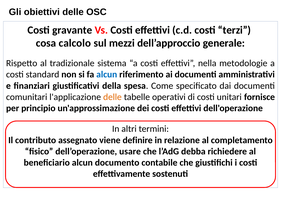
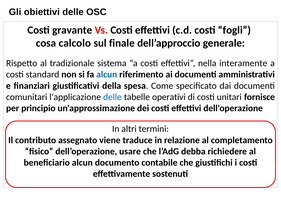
terzi: terzi -> fogli
mezzi: mezzi -> finale
metodologie: metodologie -> interamente
delle at (112, 97) colour: orange -> blue
definire: definire -> traduce
